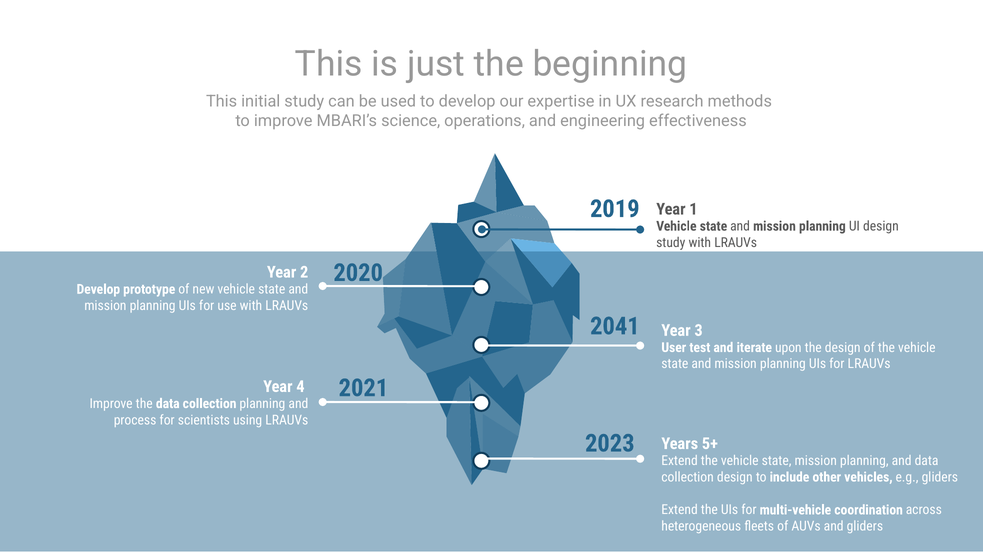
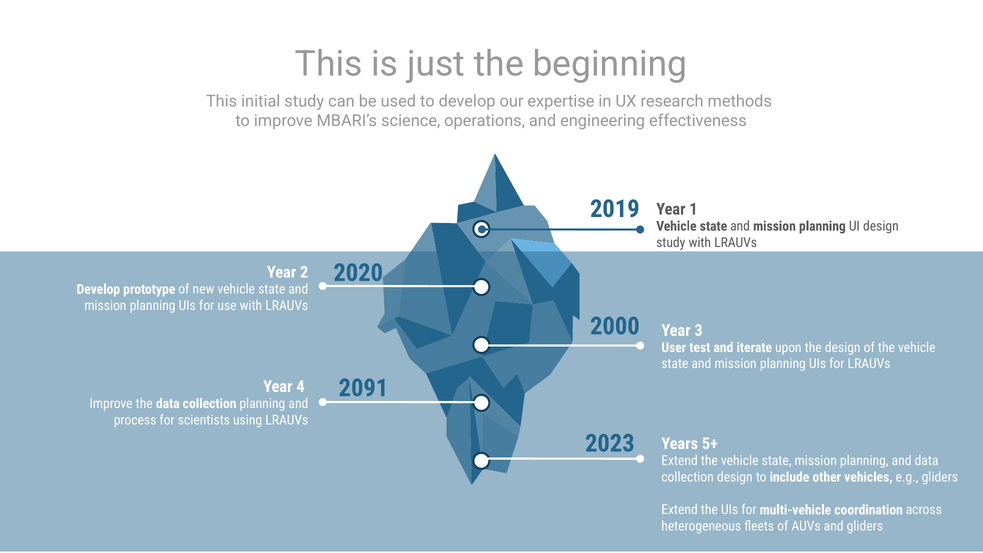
2041: 2041 -> 2000
2021: 2021 -> 2091
